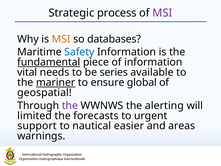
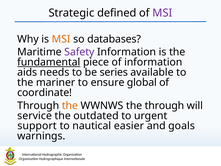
process: process -> defined
Safety colour: blue -> purple
vital: vital -> aids
mariner underline: present -> none
geospatial: geospatial -> coordinate
the at (70, 105) colour: purple -> orange
the alerting: alerting -> through
limited: limited -> service
forecasts: forecasts -> outdated
areas: areas -> goals
